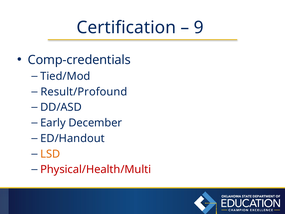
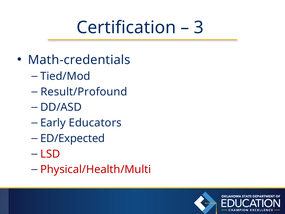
9: 9 -> 3
Comp-credentials: Comp-credentials -> Math-credentials
December: December -> Educators
ED/Handout: ED/Handout -> ED/Expected
LSD colour: orange -> red
